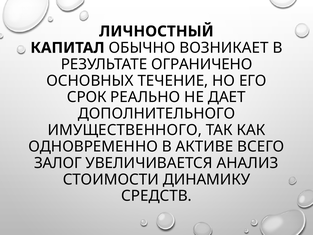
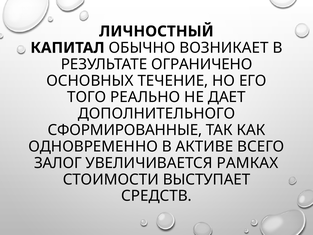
СРОК: СРОК -> ТОГО
ИМУЩЕСТВЕННОГО: ИМУЩЕСТВЕННОГО -> СФОРМИРОВАННЫЕ
АНАЛИЗ: АНАЛИЗ -> РАМКАХ
ДИНАМИКУ: ДИНАМИКУ -> ВЫСТУПАЕТ
